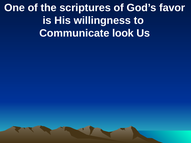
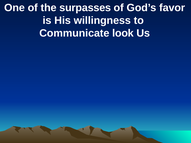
scriptures: scriptures -> surpasses
